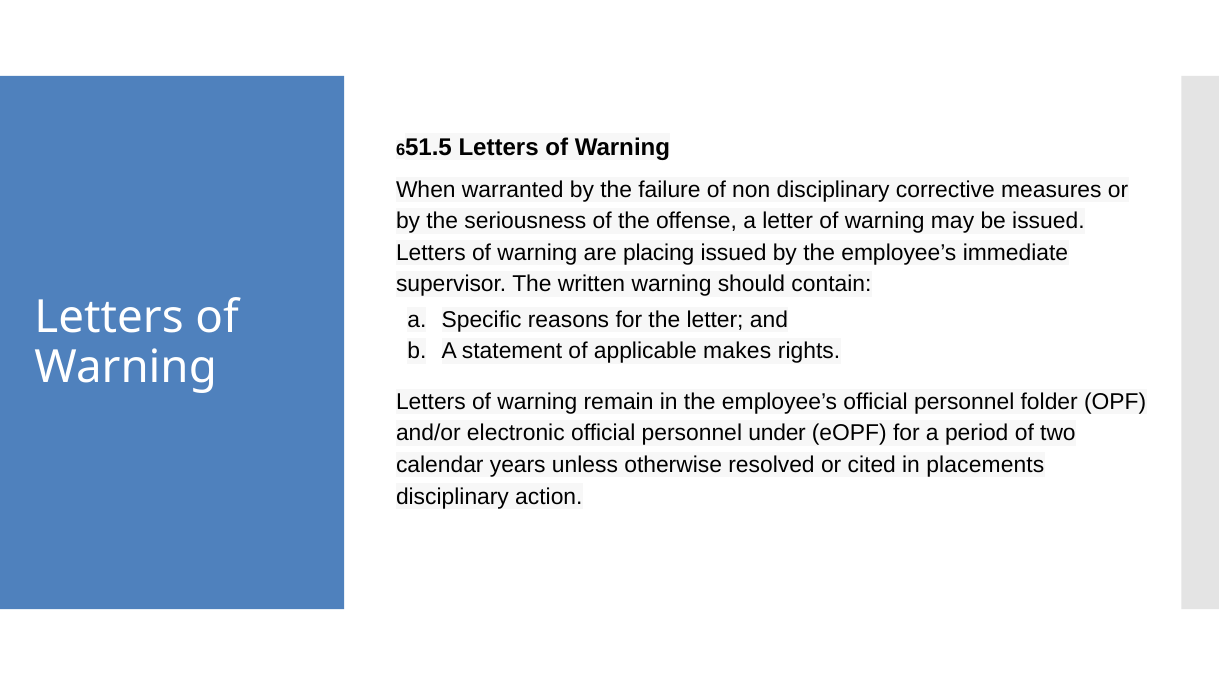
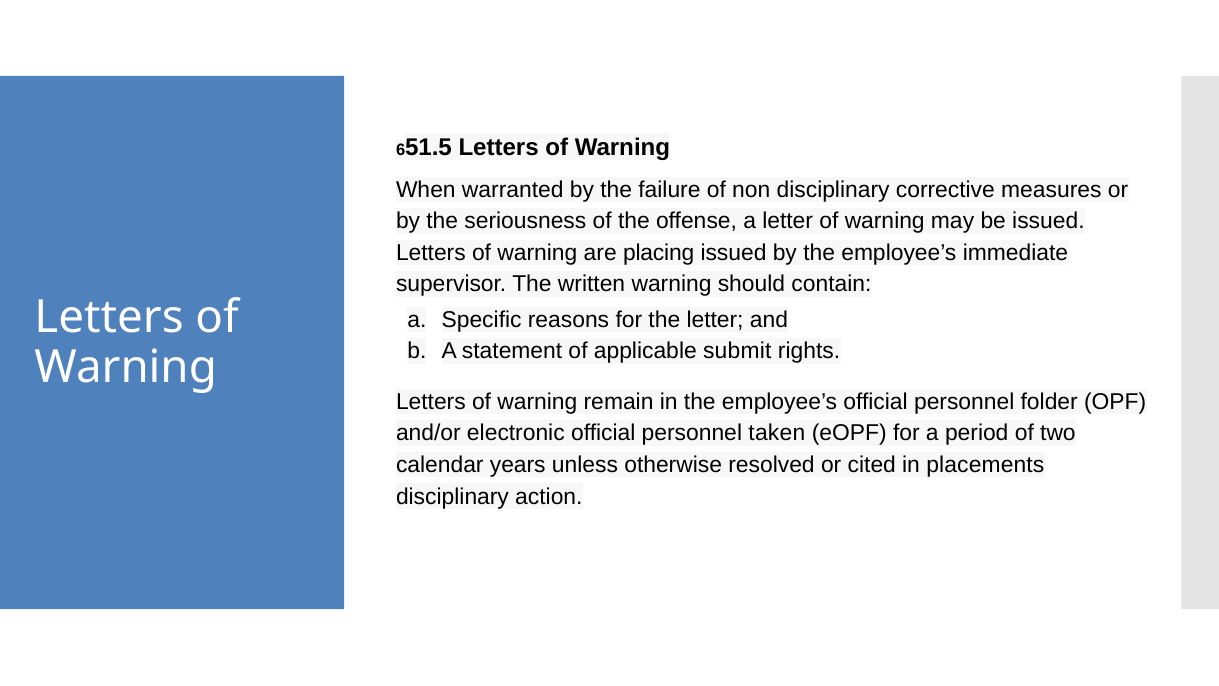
makes: makes -> submit
under: under -> taken
